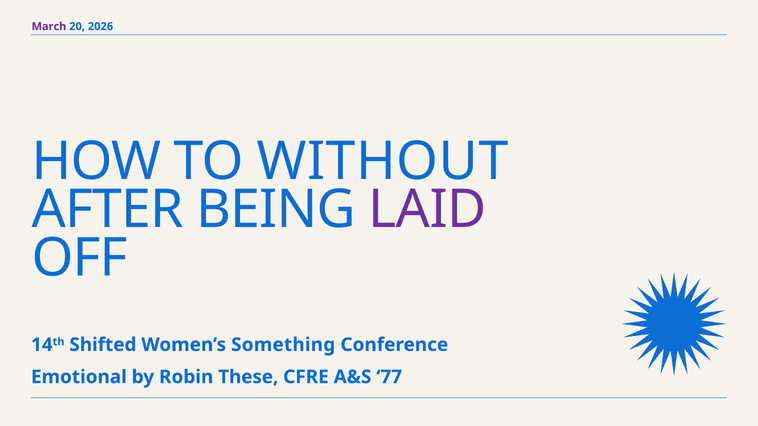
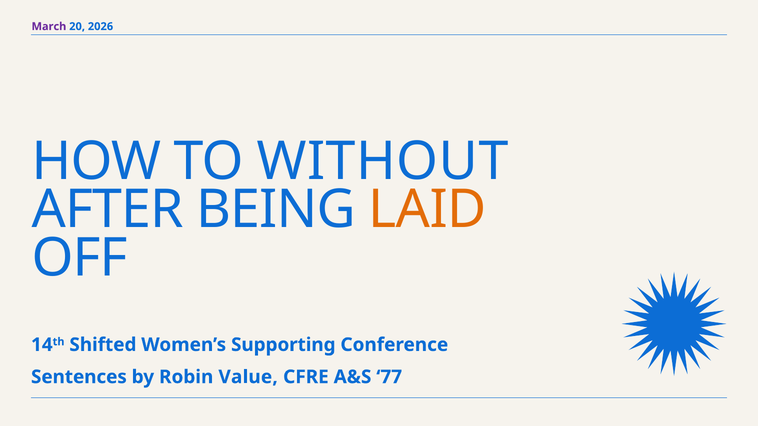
LAID colour: purple -> orange
Something: Something -> Supporting
Emotional: Emotional -> Sentences
These: These -> Value
